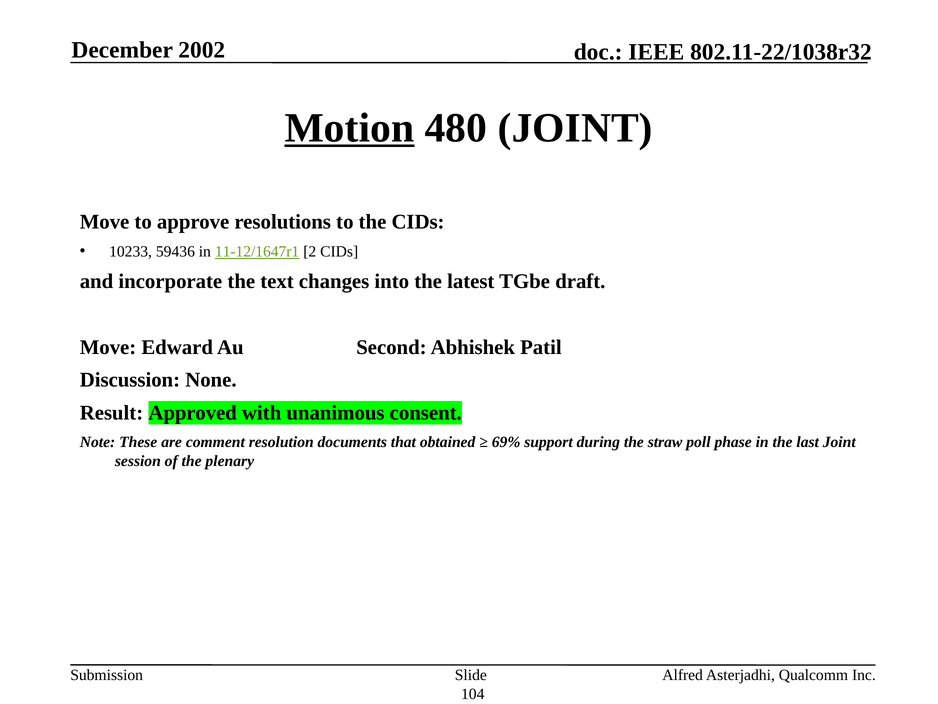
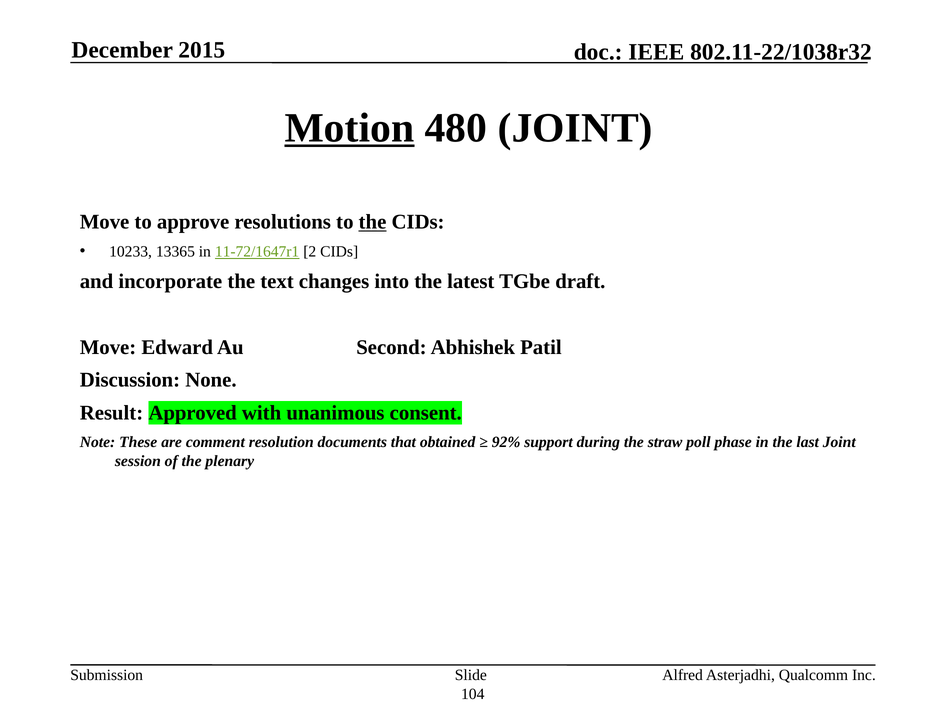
2002: 2002 -> 2015
the at (372, 222) underline: none -> present
59436: 59436 -> 13365
11-12/1647r1: 11-12/1647r1 -> 11-72/1647r1
69%: 69% -> 92%
